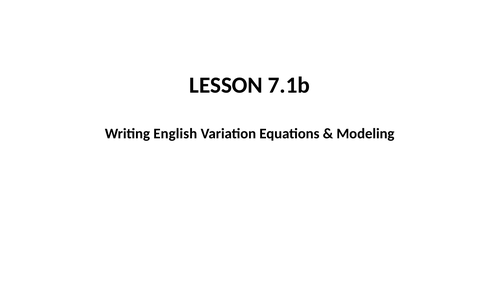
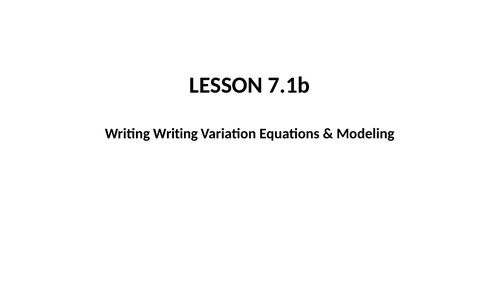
Writing English: English -> Writing
